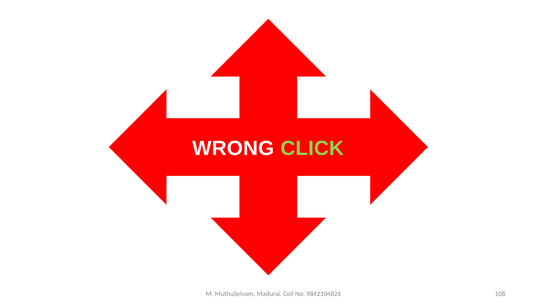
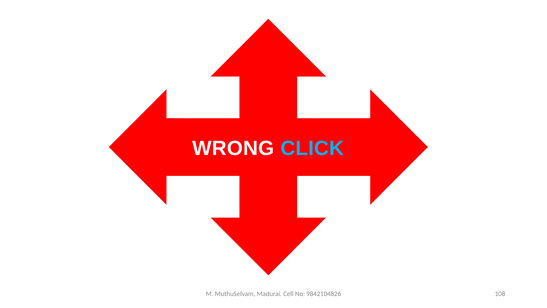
CLICK colour: light green -> light blue
